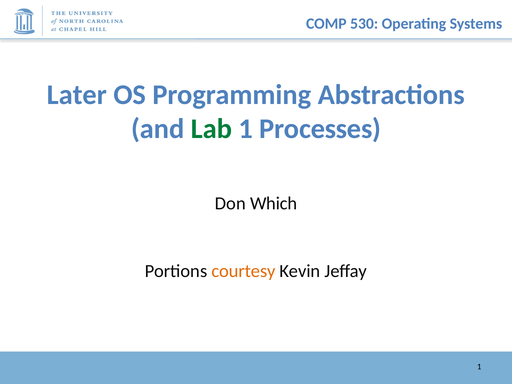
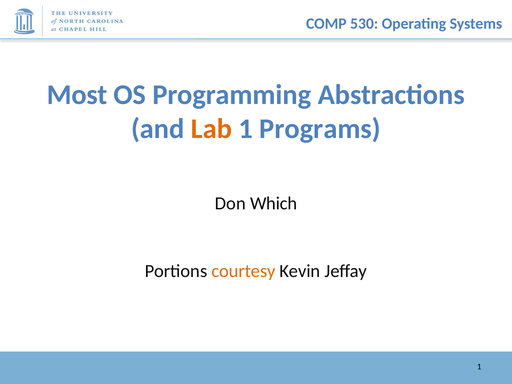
Later: Later -> Most
Lab colour: green -> orange
Processes: Processes -> Programs
